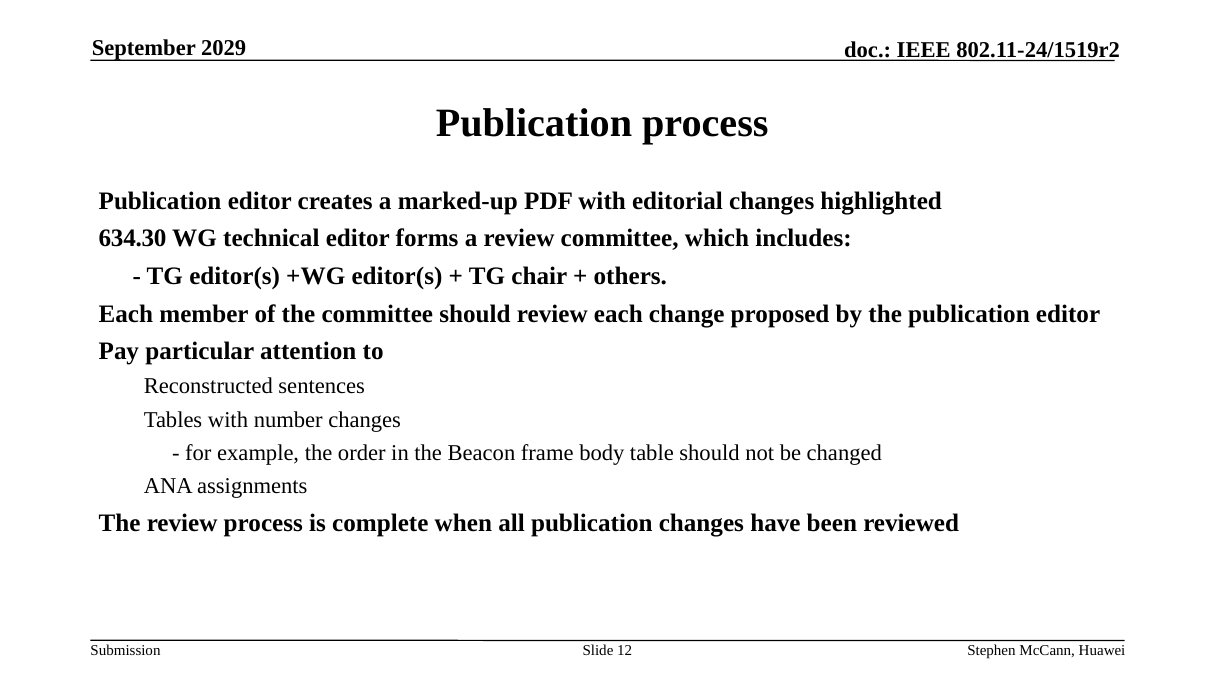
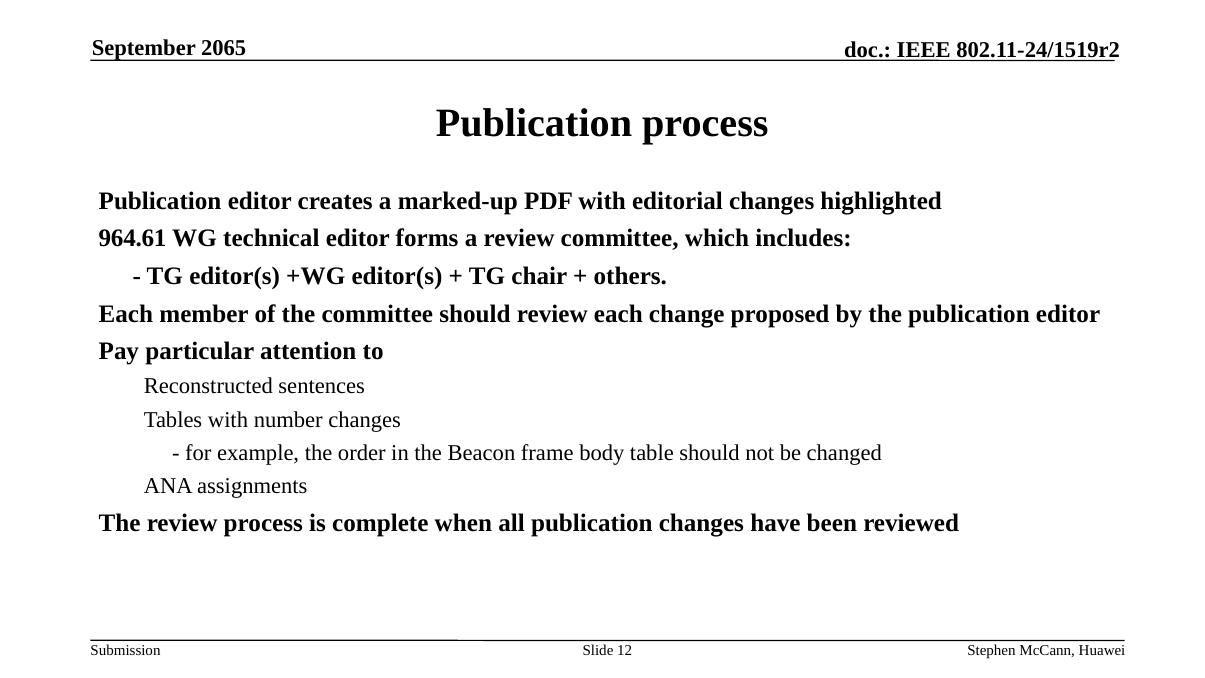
2029: 2029 -> 2065
634.30: 634.30 -> 964.61
